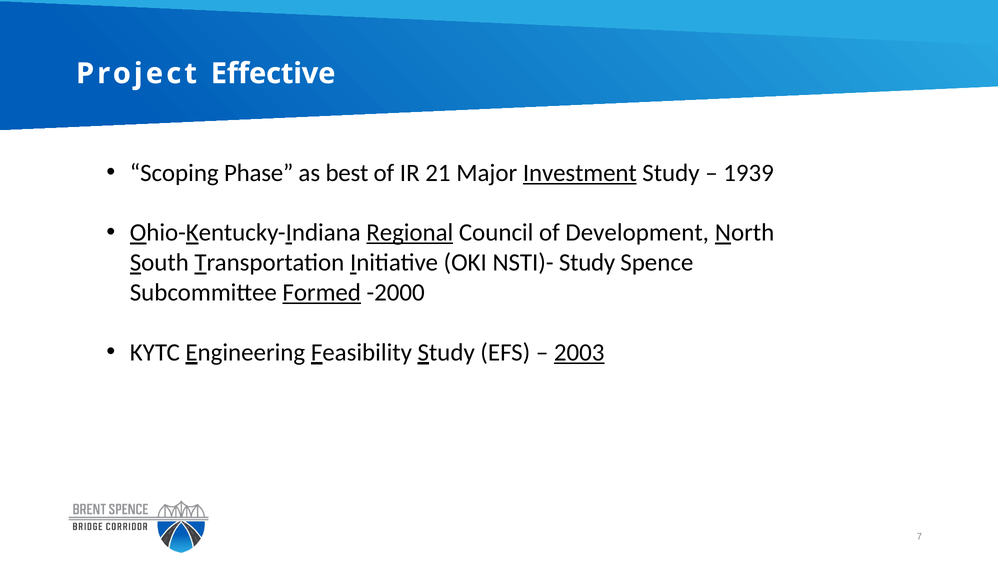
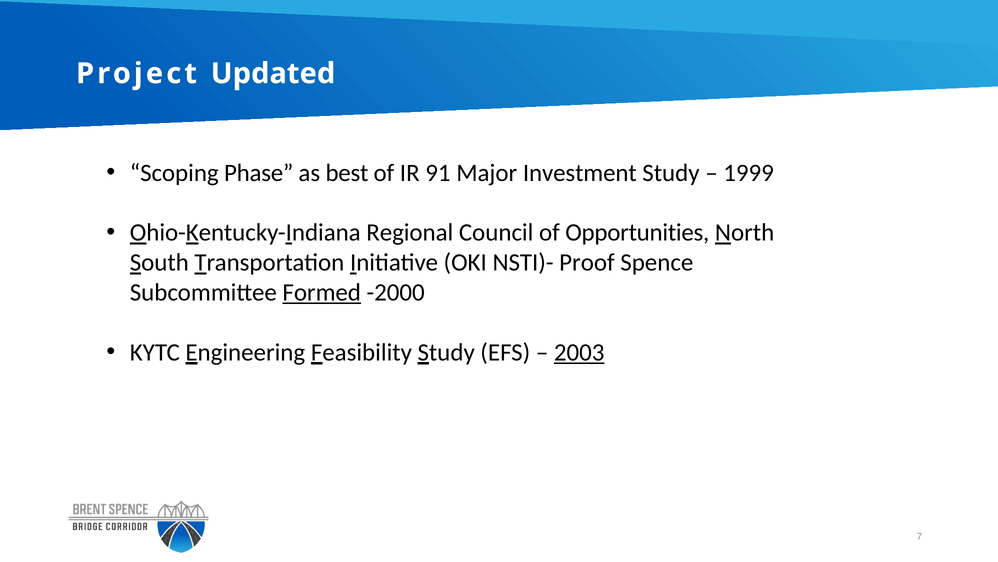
Effective: Effective -> Updated
21: 21 -> 91
Investment underline: present -> none
1939: 1939 -> 1999
Regional underline: present -> none
Development: Development -> Opportunities
NSTI)- Study: Study -> Proof
